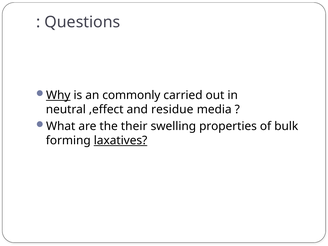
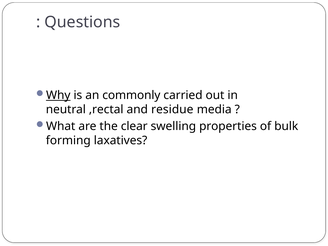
,effect: ,effect -> ,rectal
their: their -> clear
laxatives underline: present -> none
